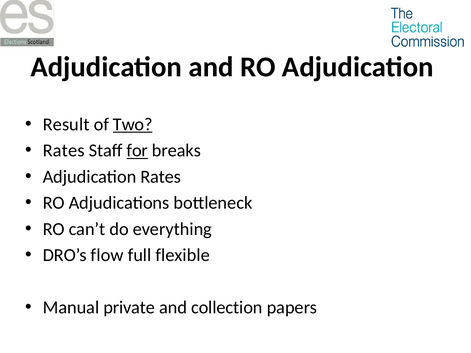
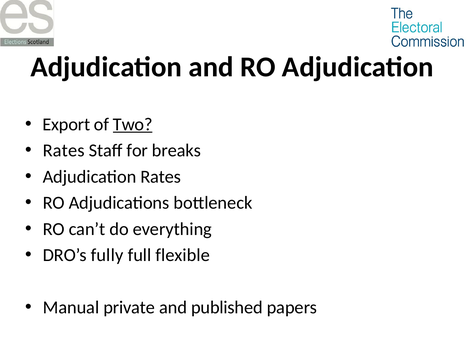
Result: Result -> Export
for underline: present -> none
flow: flow -> fully
collection: collection -> published
